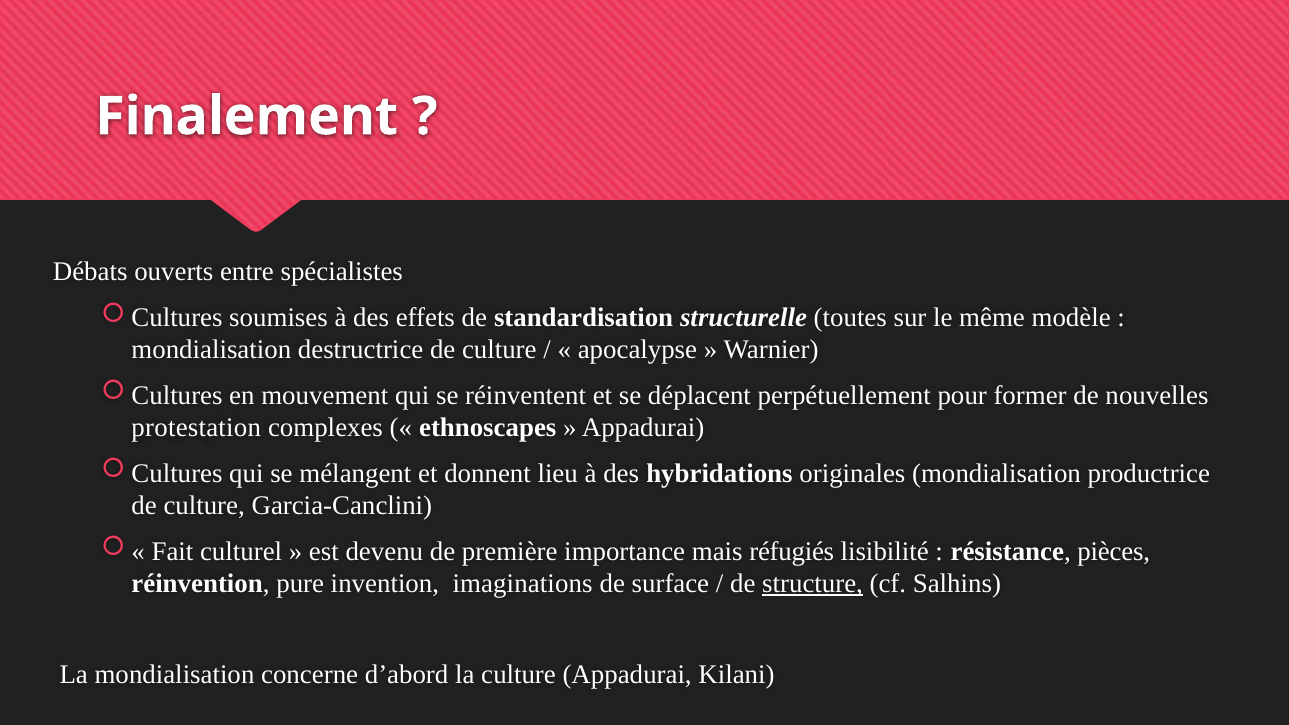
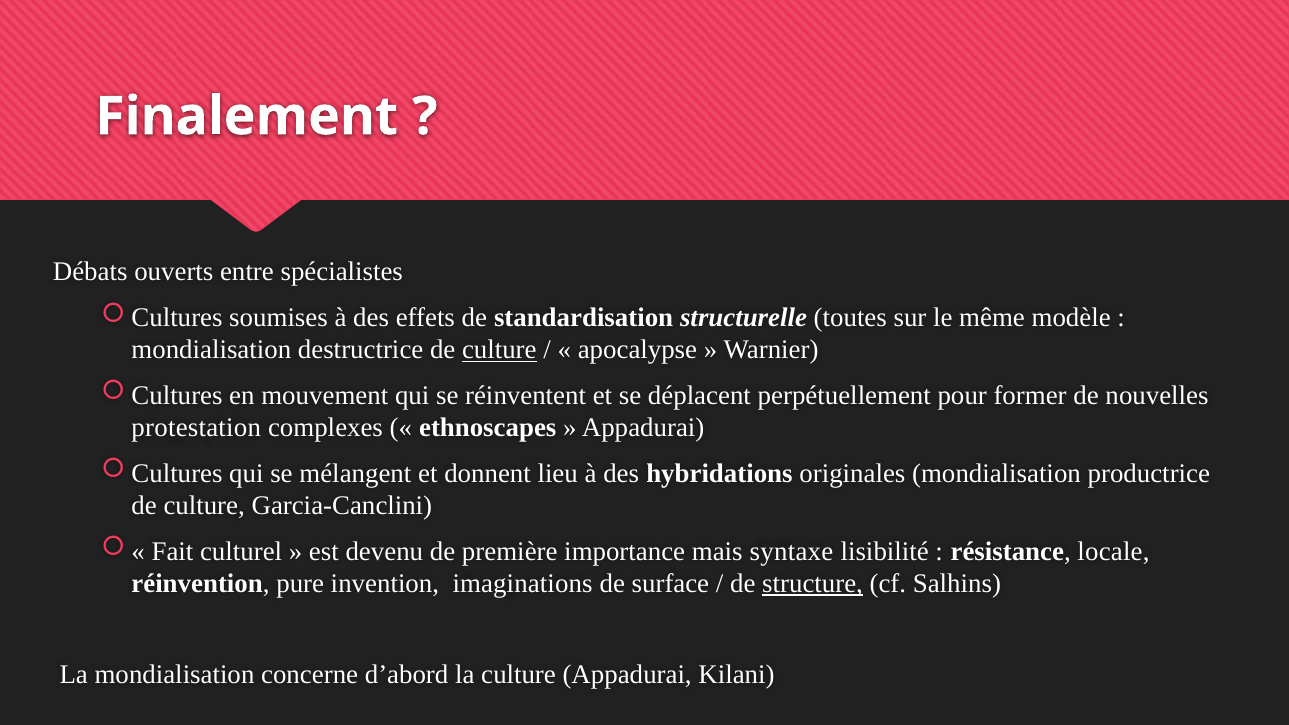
culture at (499, 350) underline: none -> present
réfugiés: réfugiés -> syntaxe
pièces: pièces -> locale
